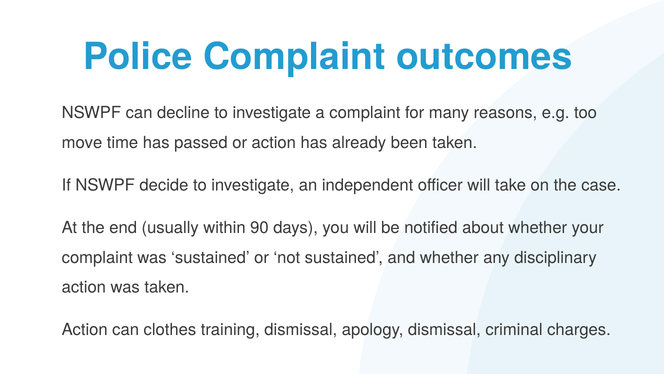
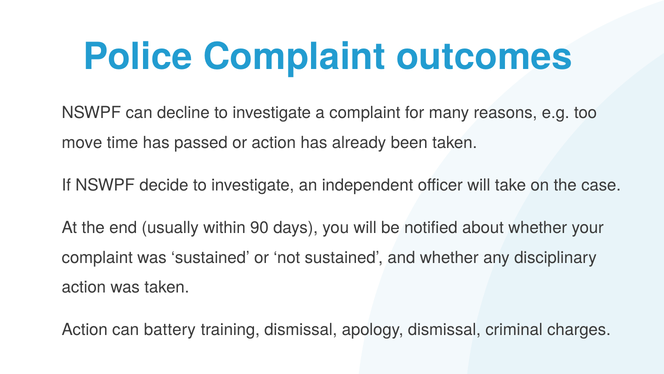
clothes: clothes -> battery
